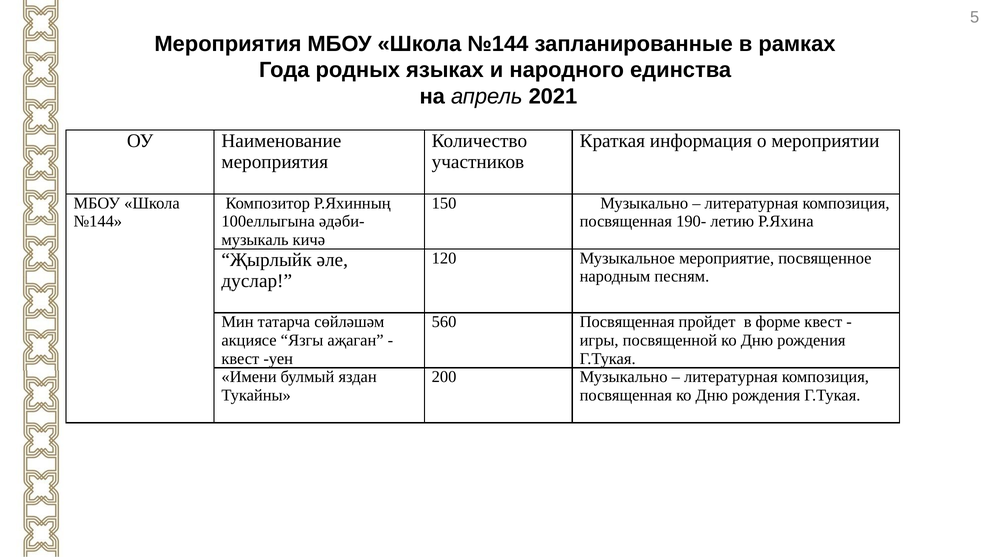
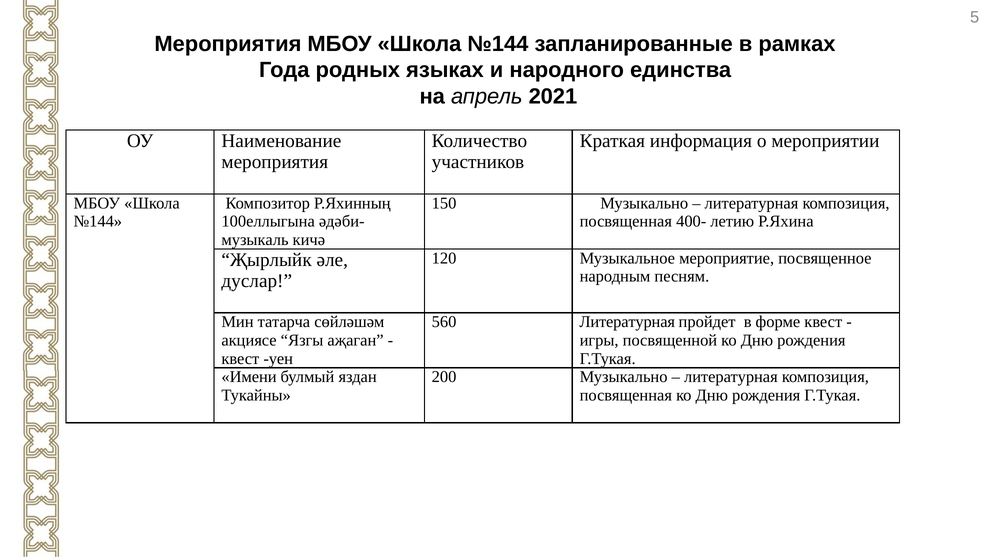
190-: 190- -> 400-
560 Посвященная: Посвященная -> Литературная
